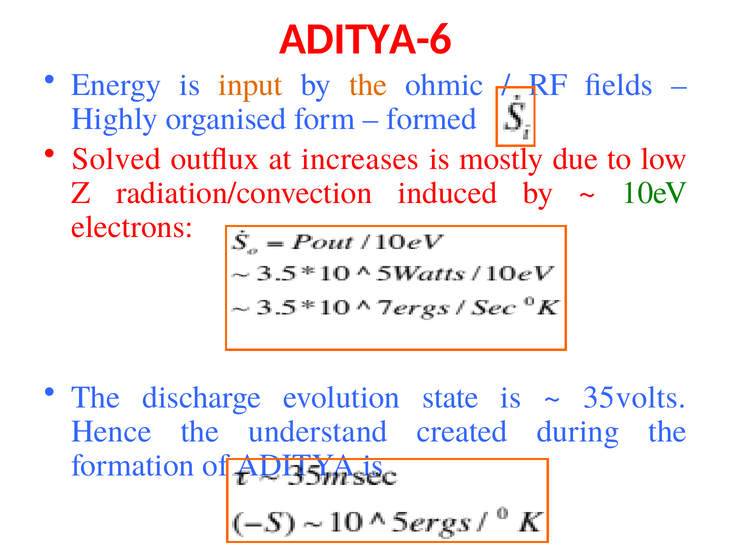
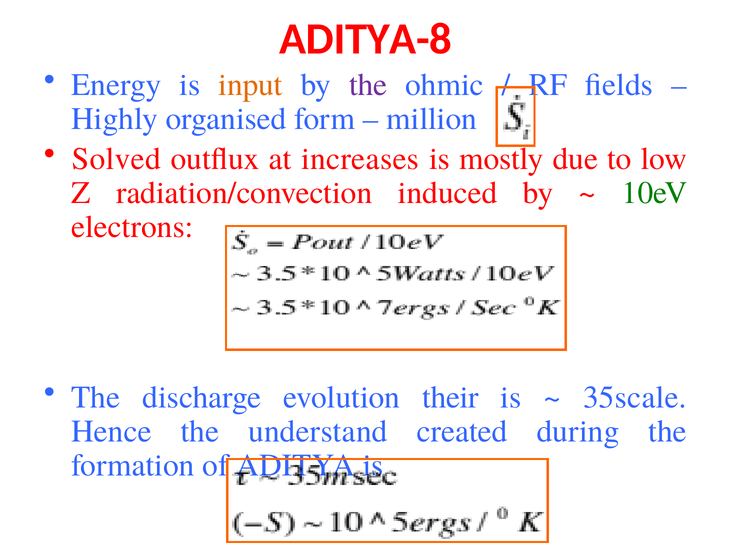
ADITYA-6: ADITYA-6 -> ADITYA-8
the at (368, 85) colour: orange -> purple
formed: formed -> million
state: state -> their
35volts: 35volts -> 35scale
